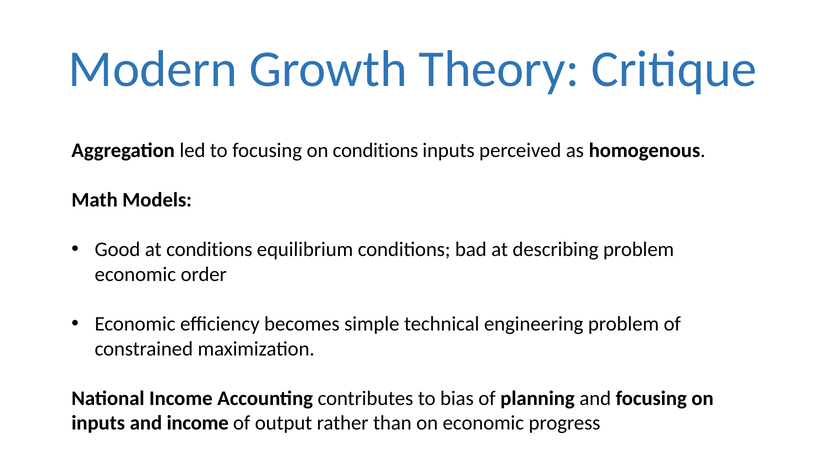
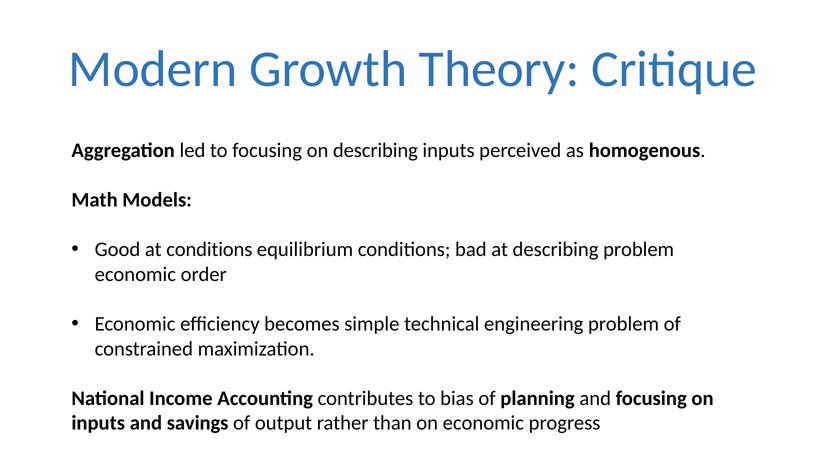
on conditions: conditions -> describing
and income: income -> savings
